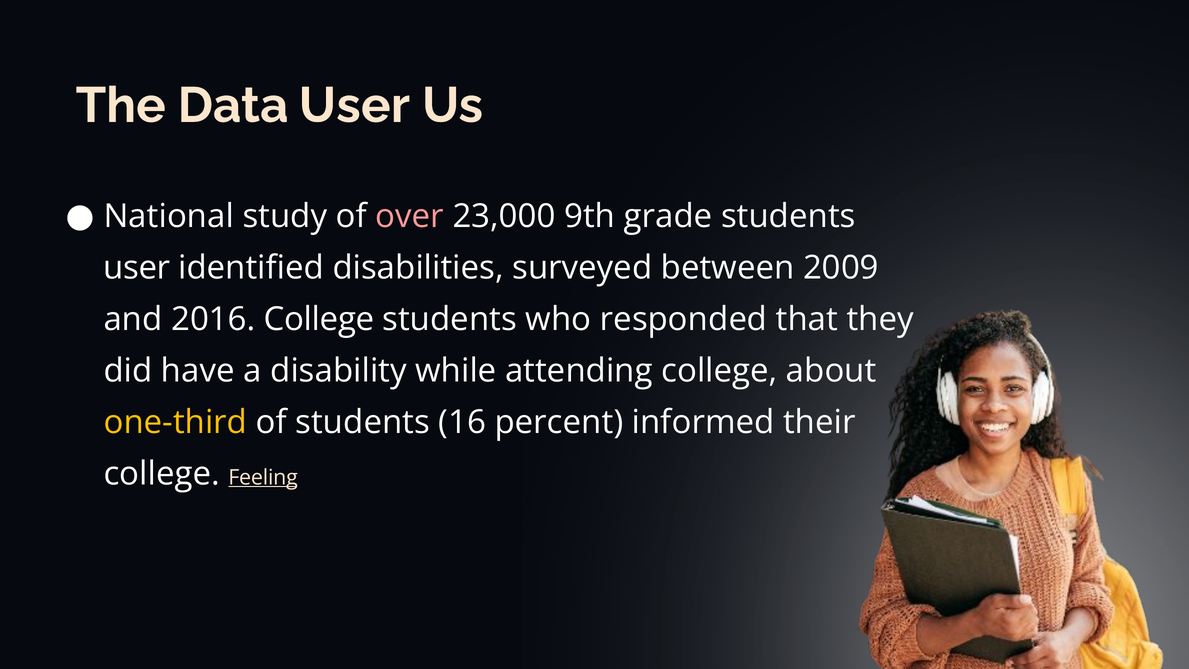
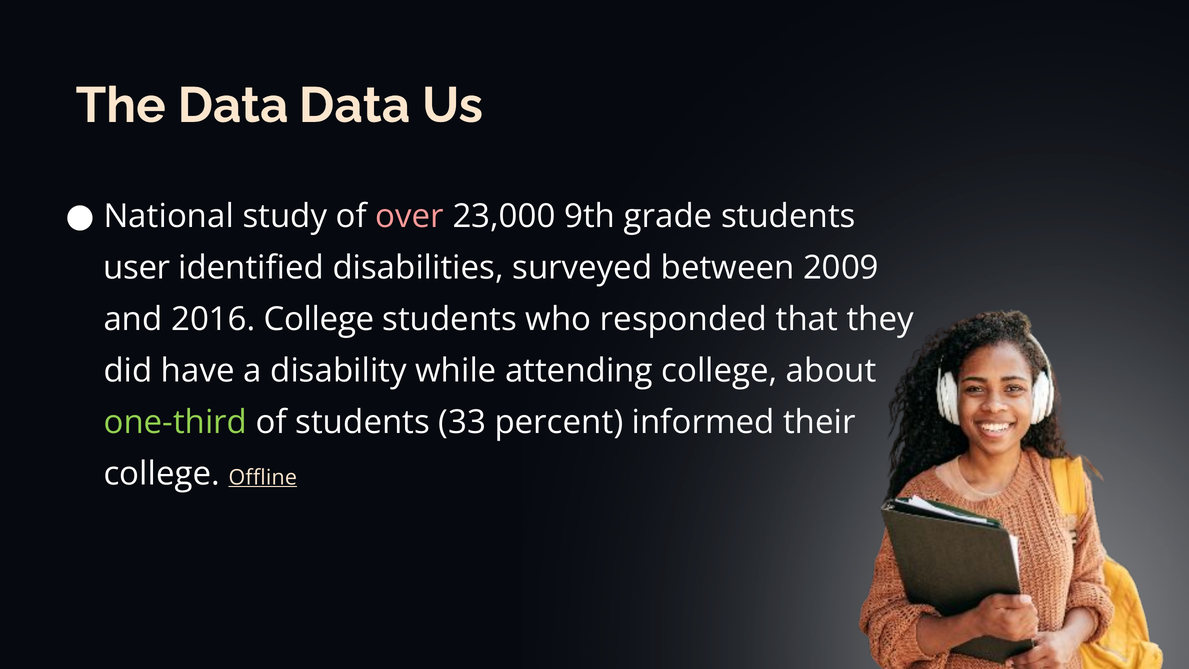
Data User: User -> Data
one-third colour: yellow -> light green
16: 16 -> 33
Feeling: Feeling -> Offline
